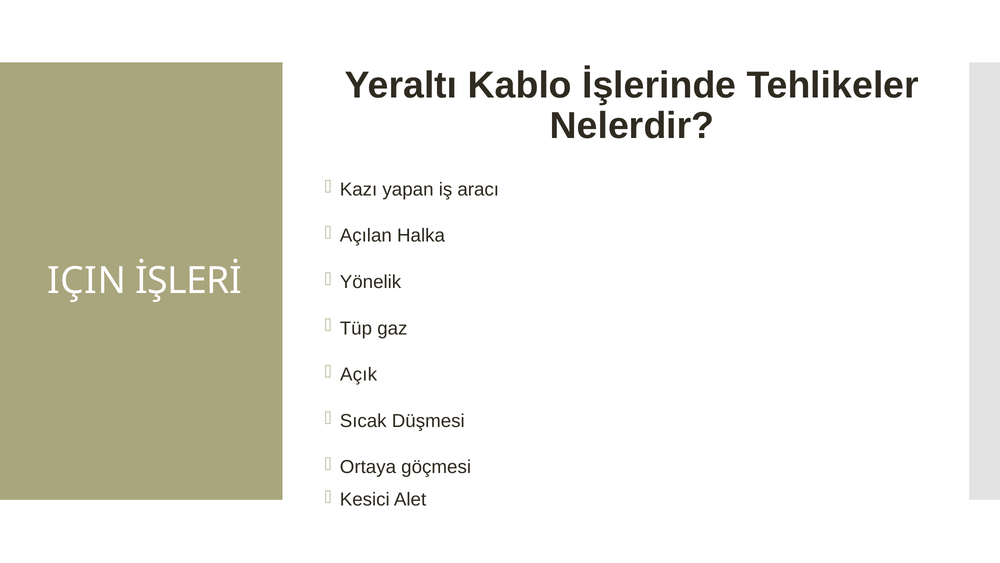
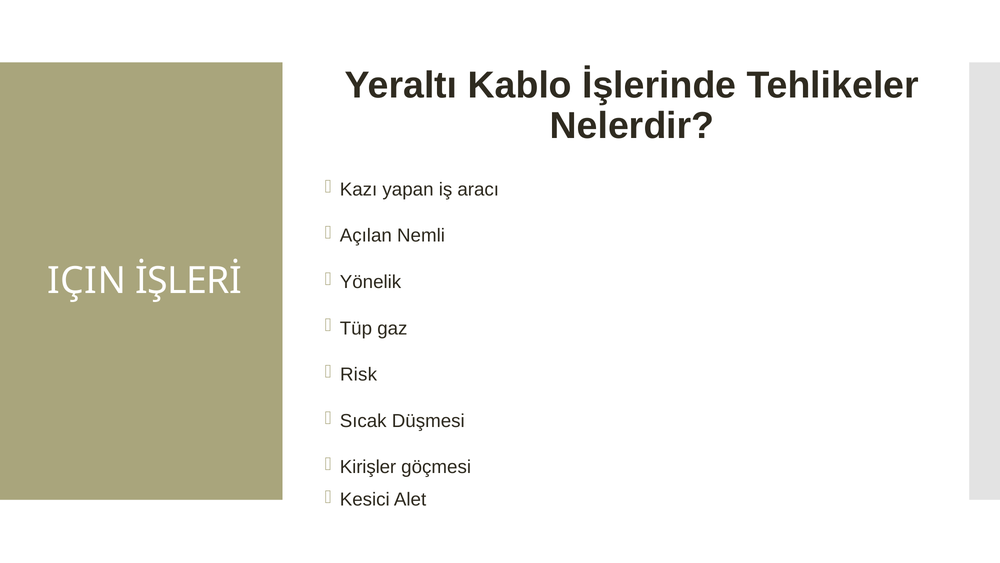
Halka: Halka -> Nemli
Açık: Açık -> Risk
Ortaya: Ortaya -> Kirişler
